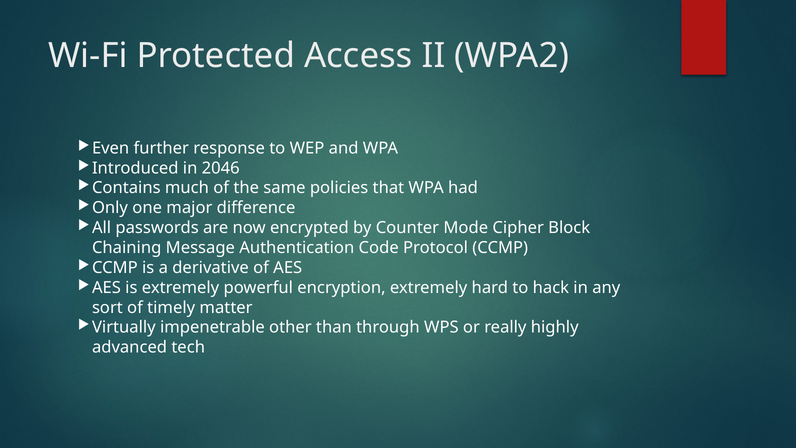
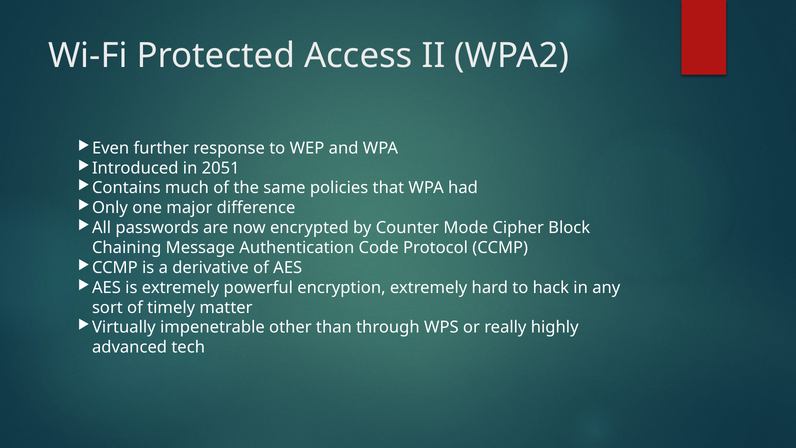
2046: 2046 -> 2051
